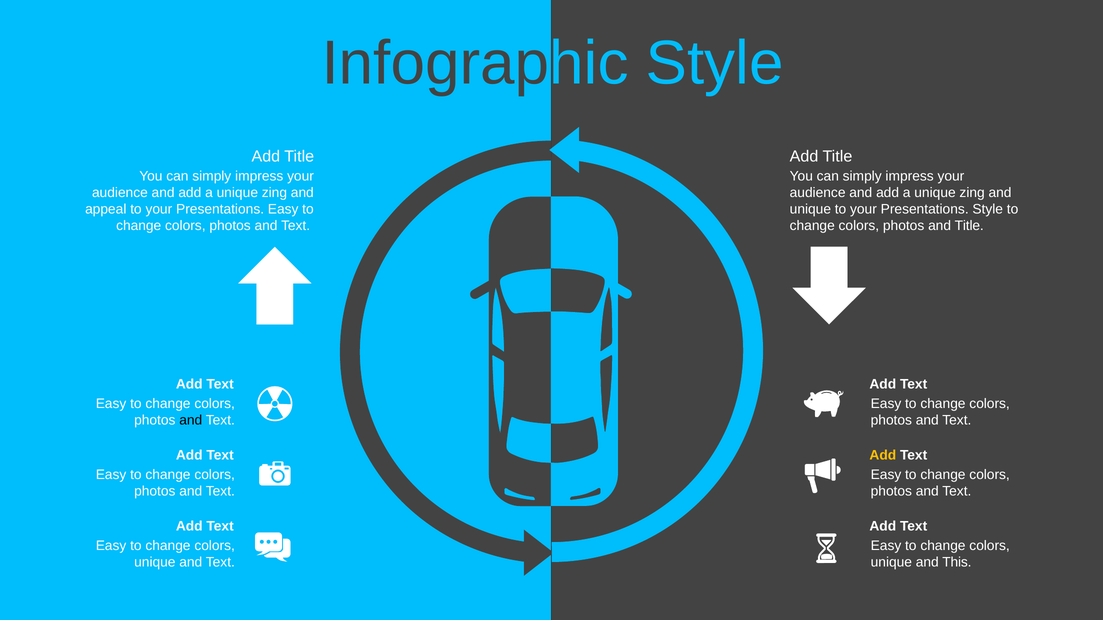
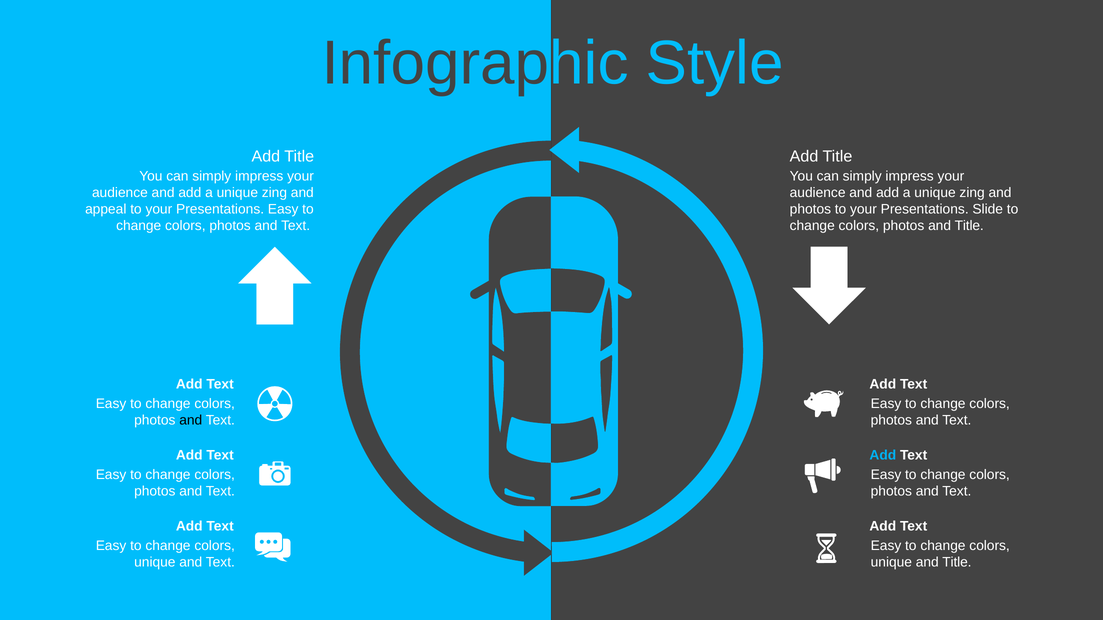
unique at (810, 210): unique -> photos
Presentations Style: Style -> Slide
Add at (883, 455) colour: yellow -> light blue
This at (957, 563): This -> Title
